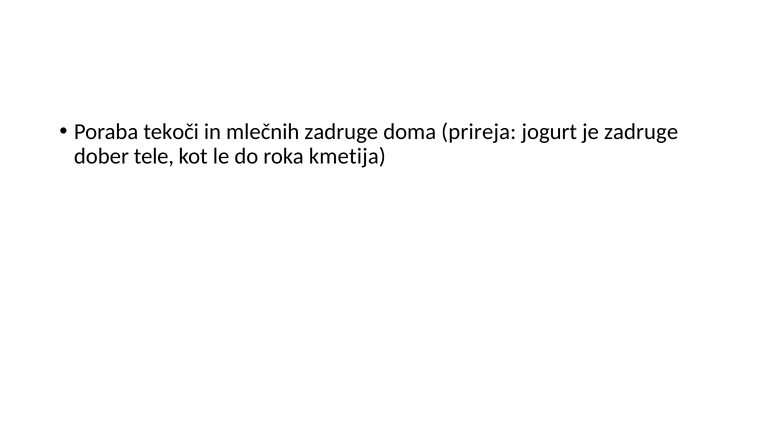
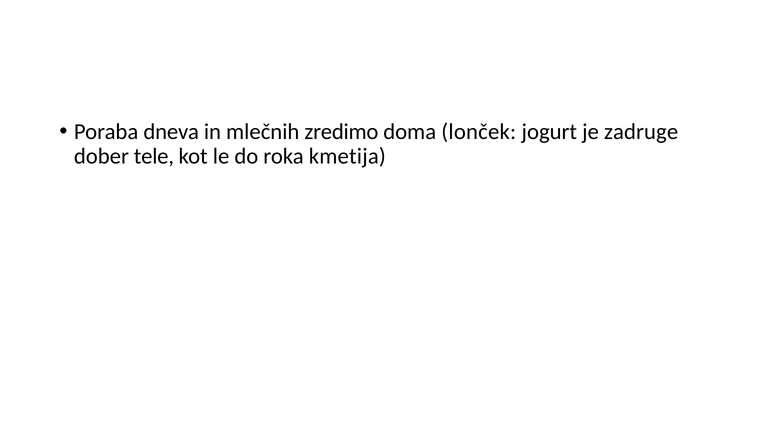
tekoči: tekoči -> dneva
mlečnih zadruge: zadruge -> zredimo
prireja: prireja -> lonček
